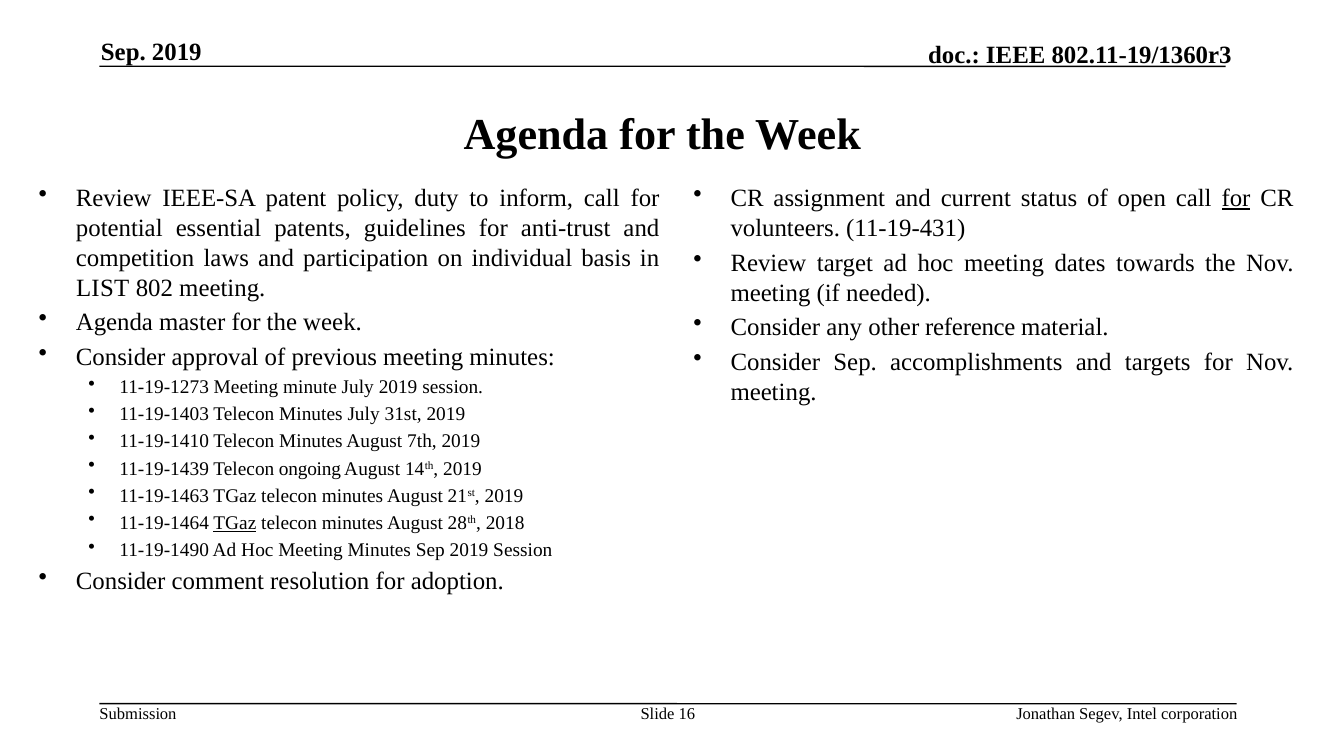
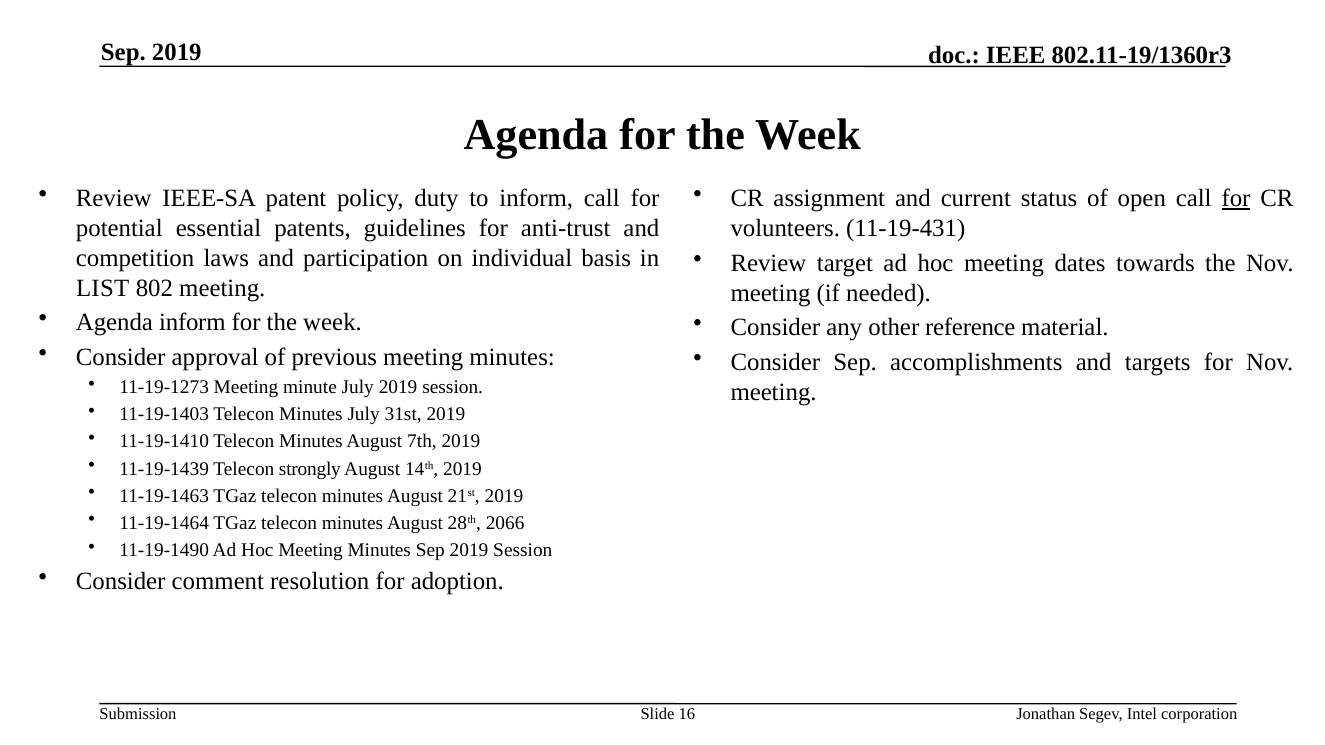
Agenda master: master -> inform
ongoing: ongoing -> strongly
TGaz at (235, 523) underline: present -> none
2018: 2018 -> 2066
